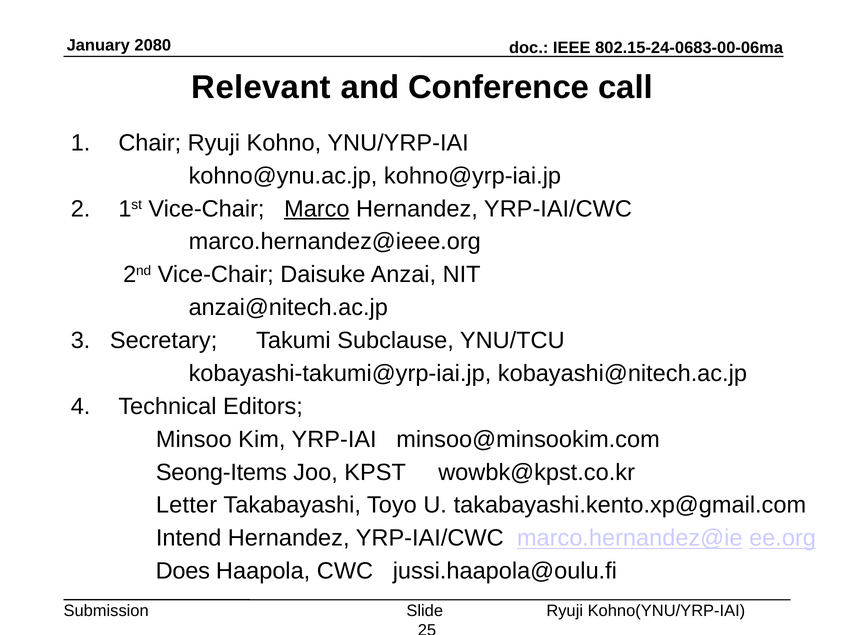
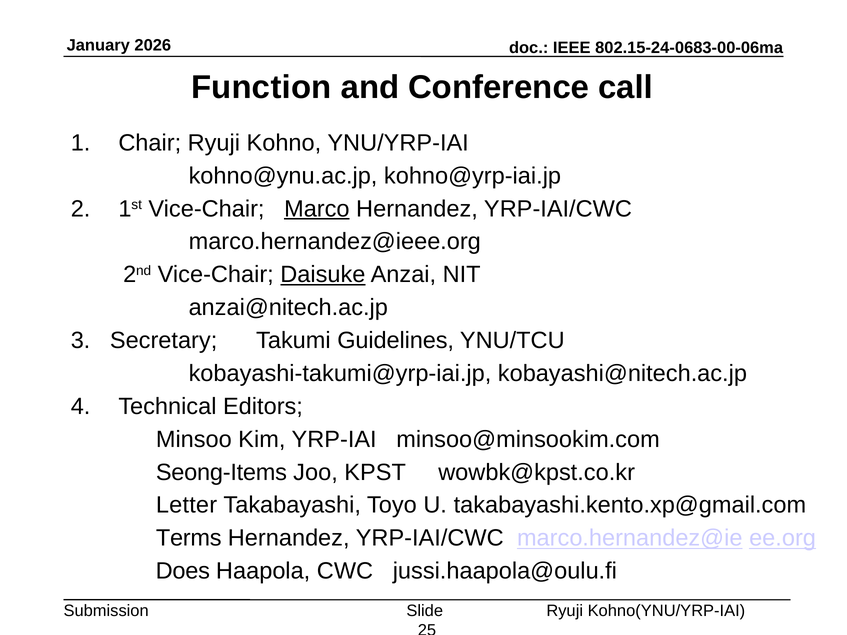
2080: 2080 -> 2026
Relevant: Relevant -> Function
Daisuke underline: none -> present
Subclause: Subclause -> Guidelines
Intend: Intend -> Terms
